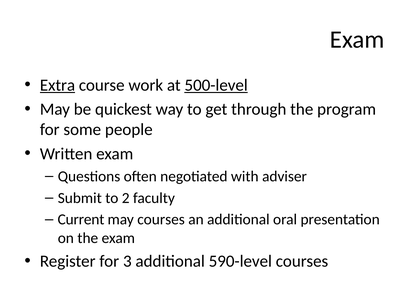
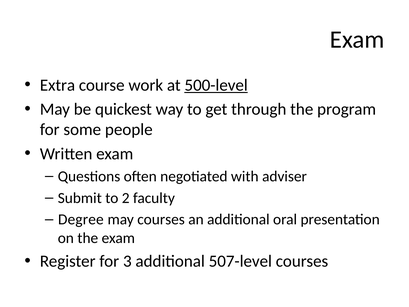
Extra underline: present -> none
Current: Current -> Degree
590-level: 590-level -> 507-level
